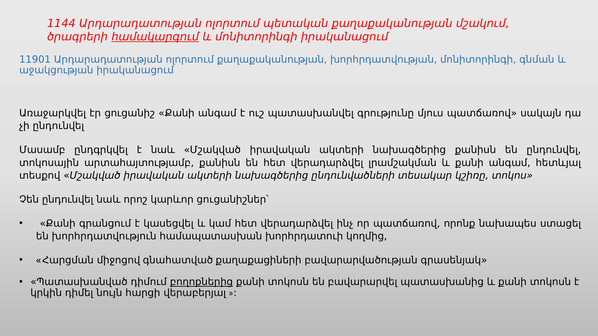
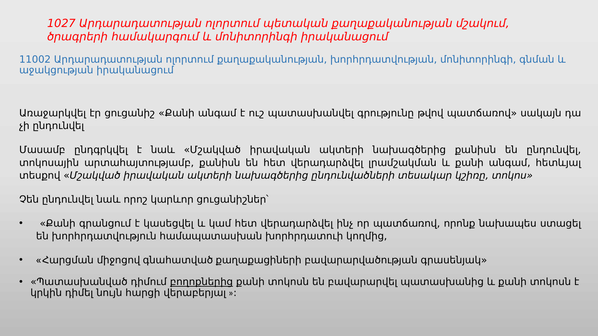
1144: 1144 -> 1027
համակարգում underline: present -> none
11901: 11901 -> 11002
մյուս: մյուս -> թվով
